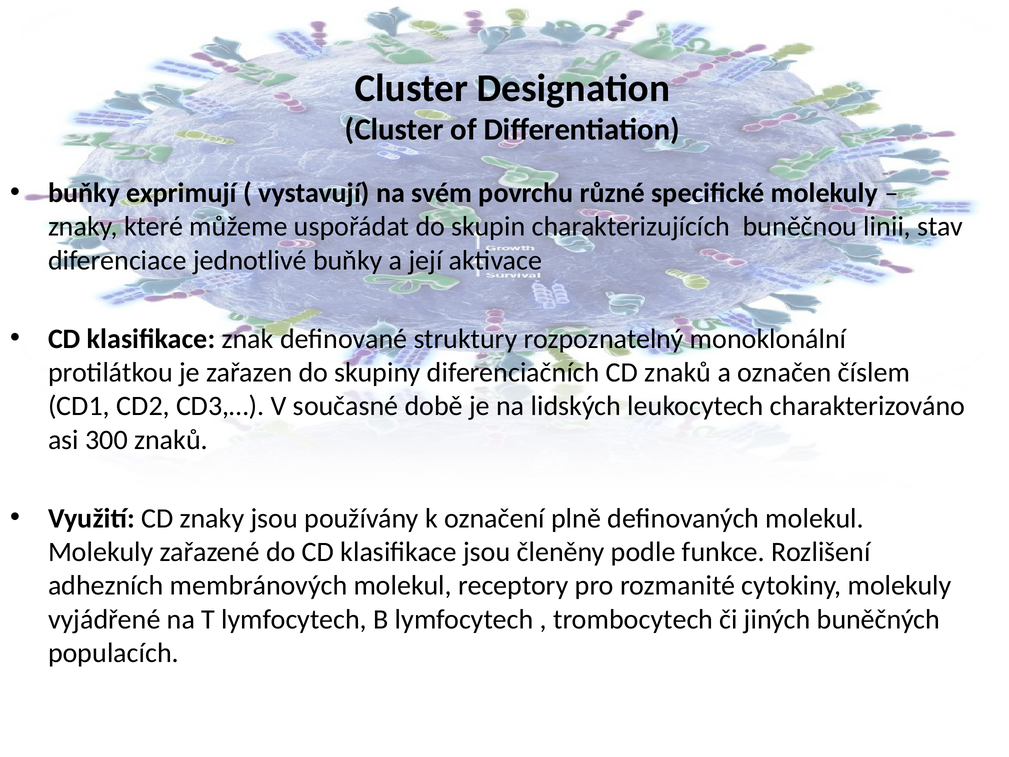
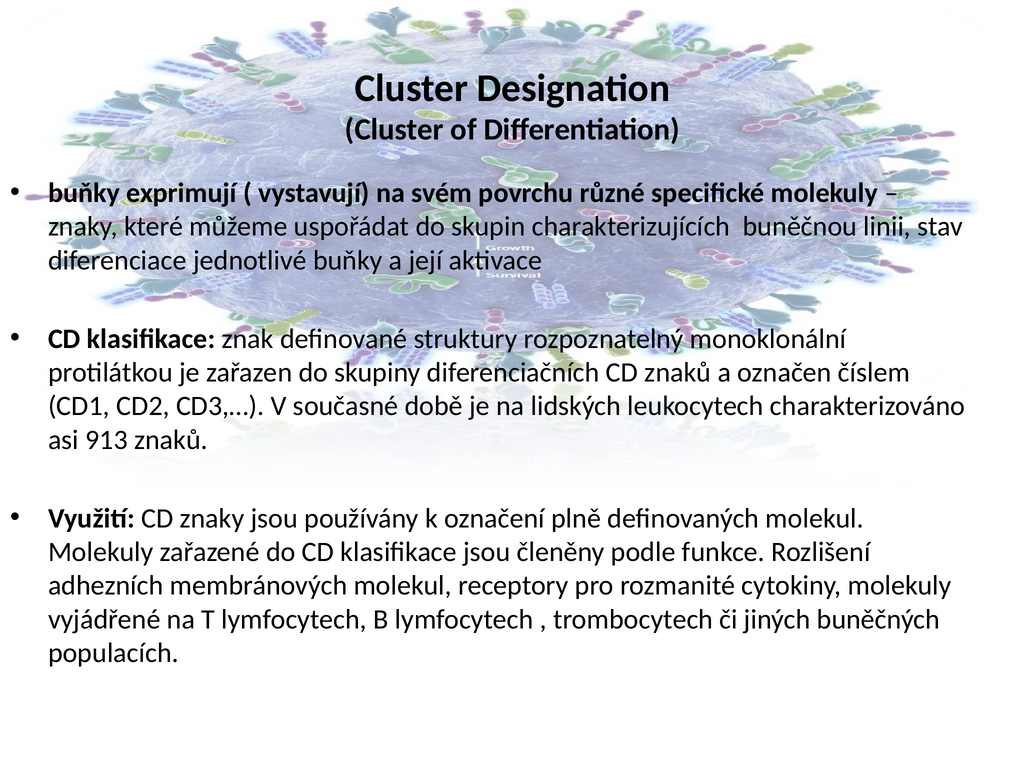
300: 300 -> 913
